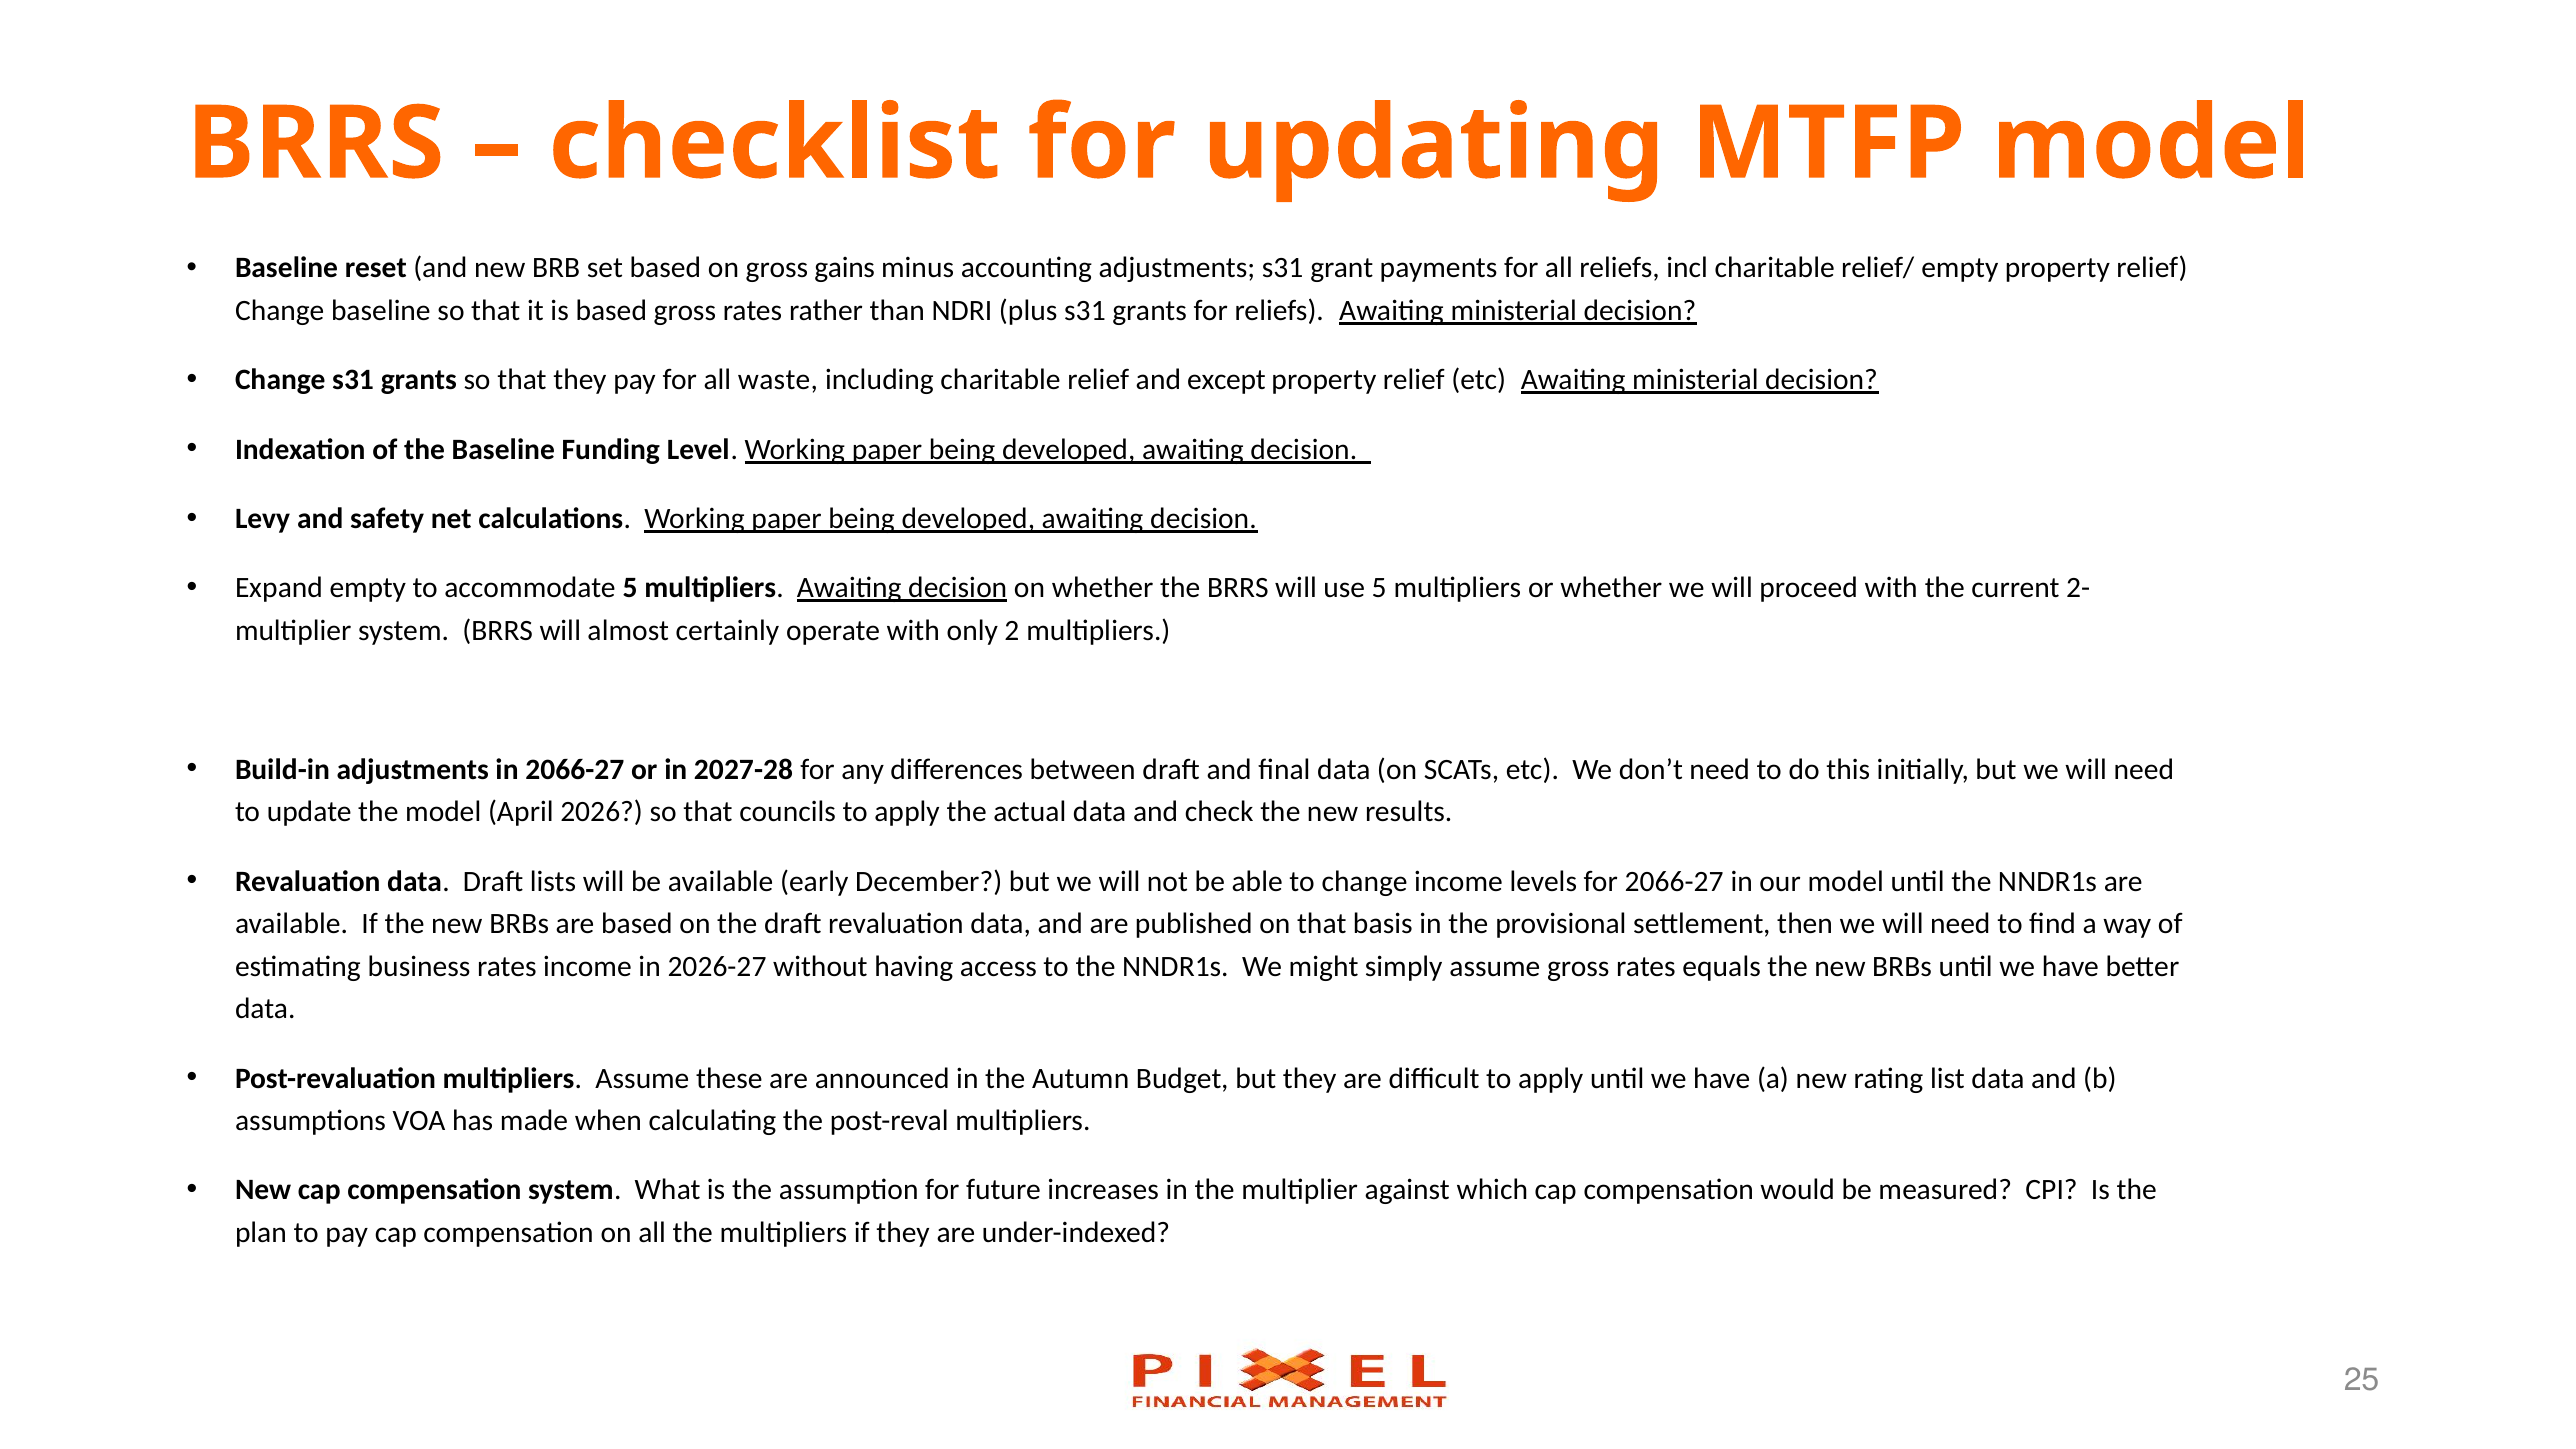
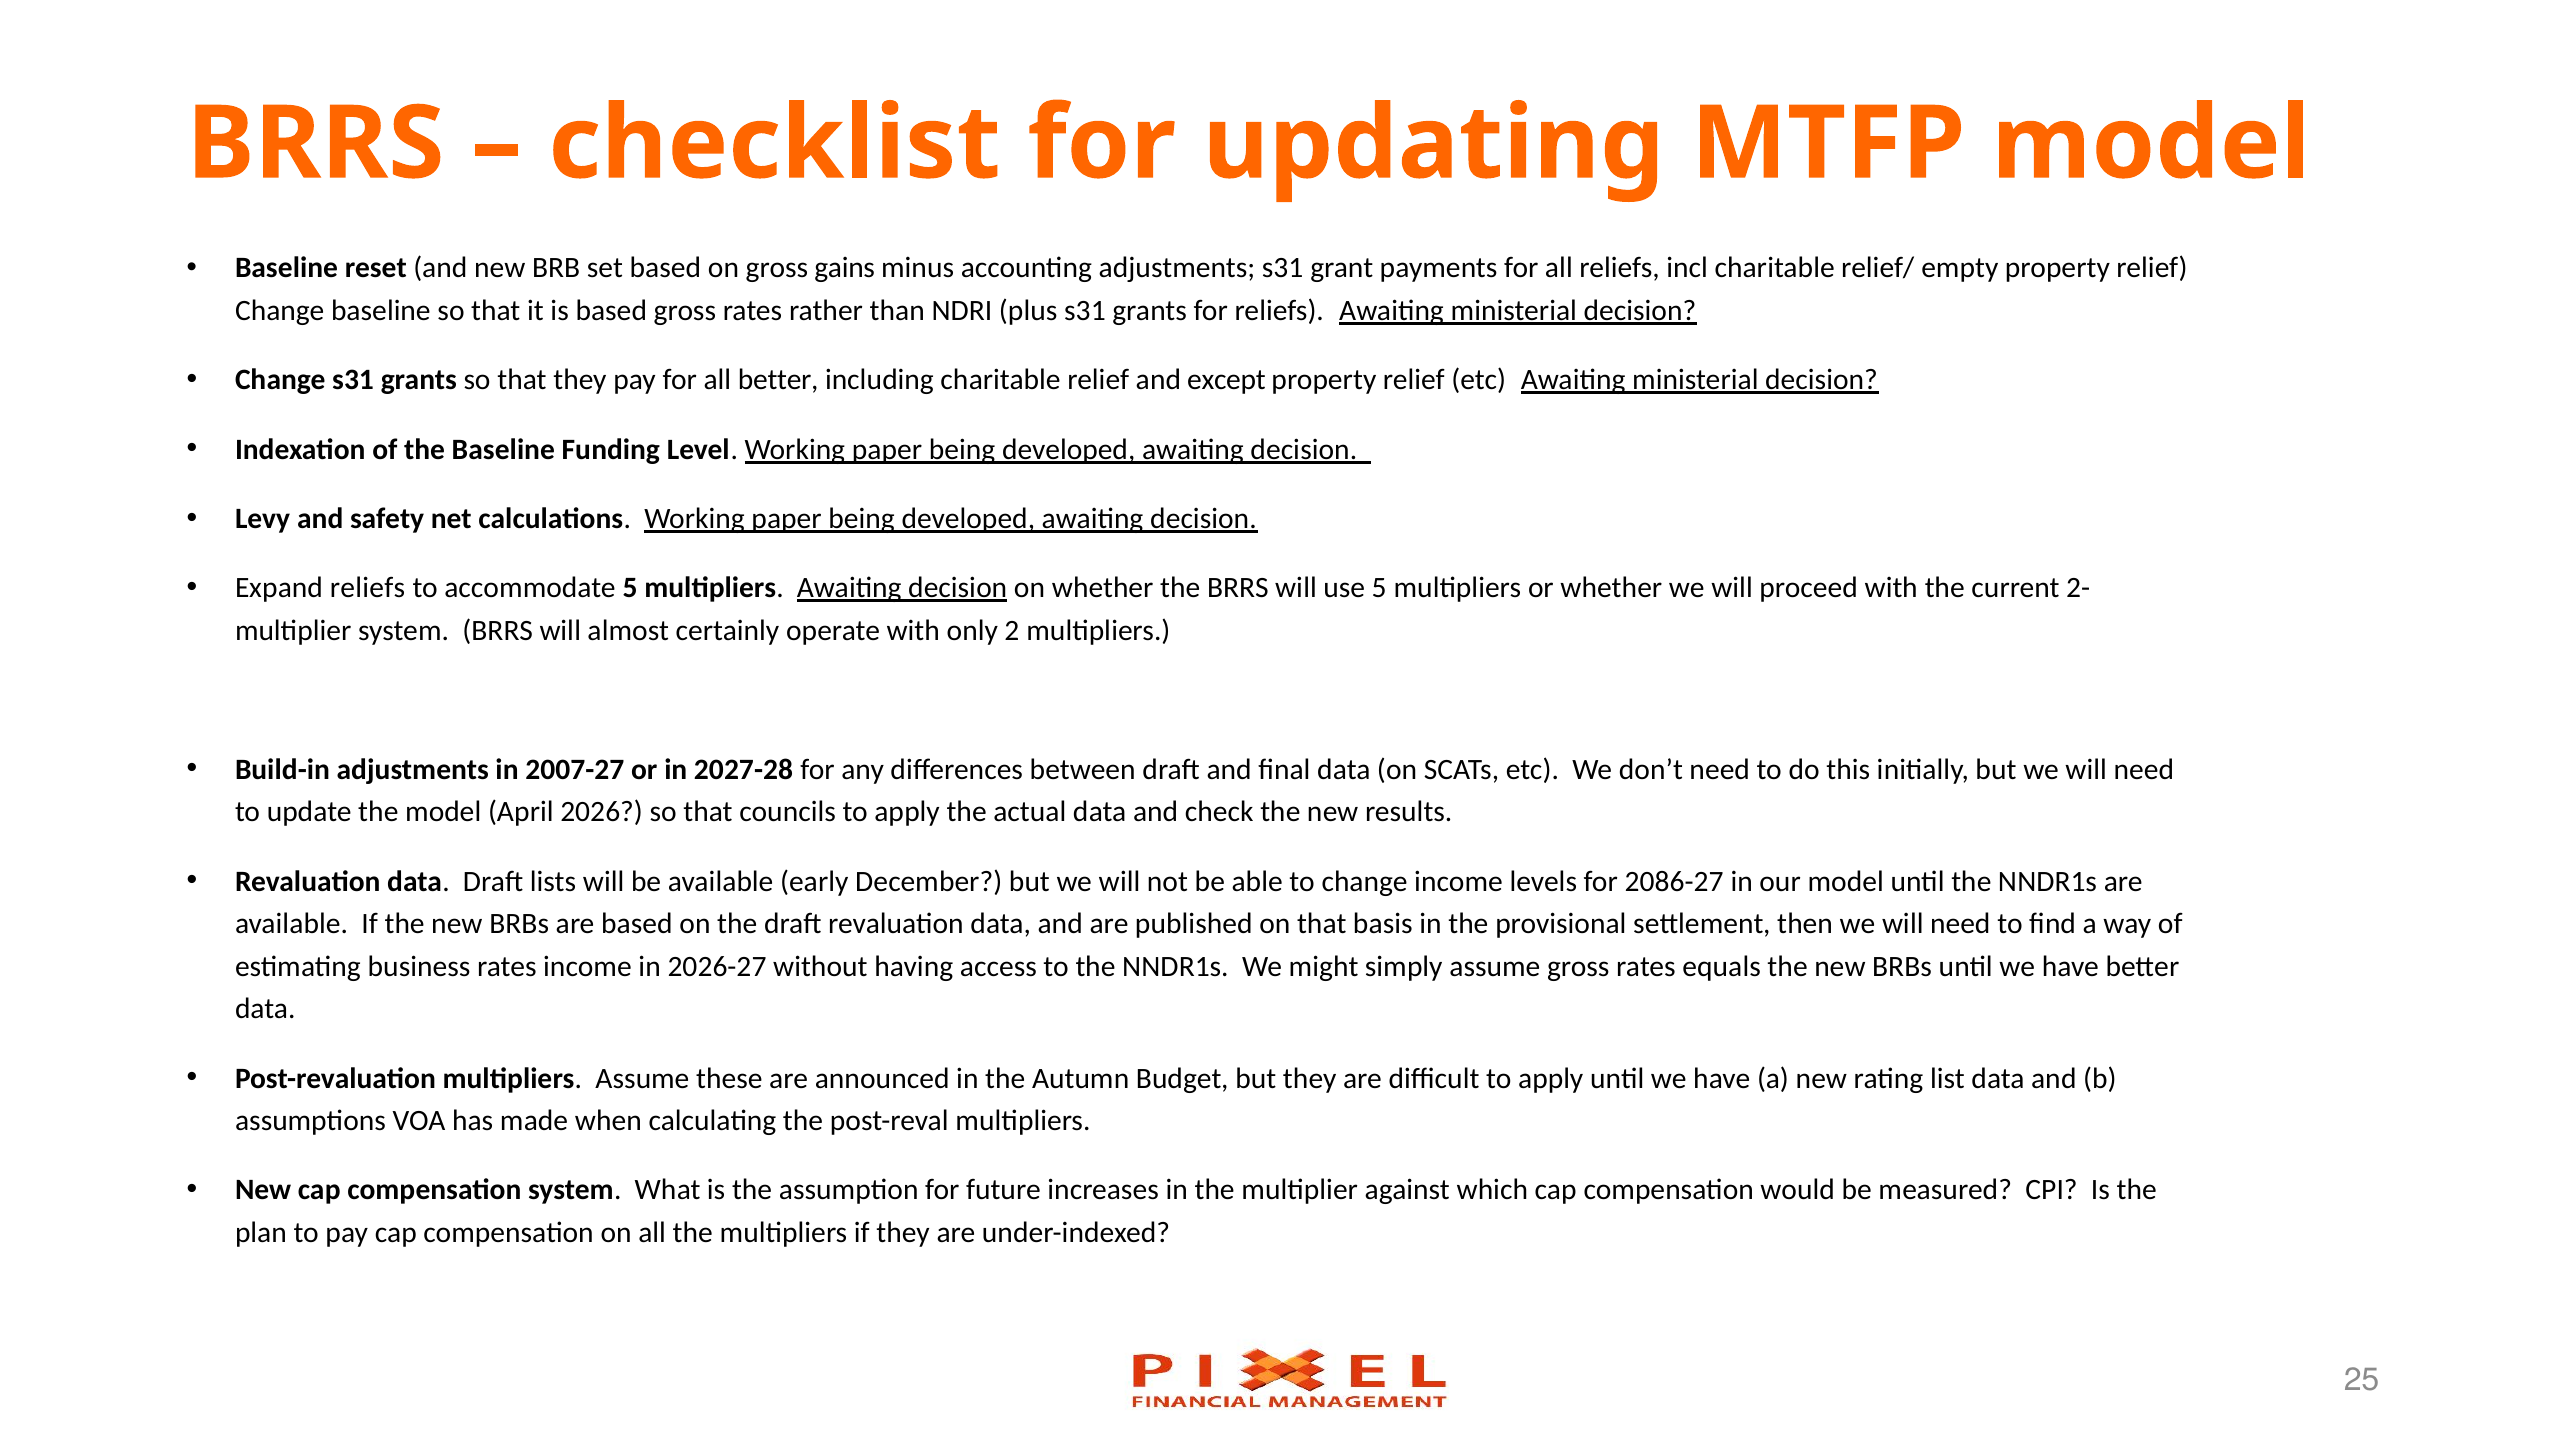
all waste: waste -> better
Expand empty: empty -> reliefs
in 2066-27: 2066-27 -> 2007-27
for 2066-27: 2066-27 -> 2086-27
